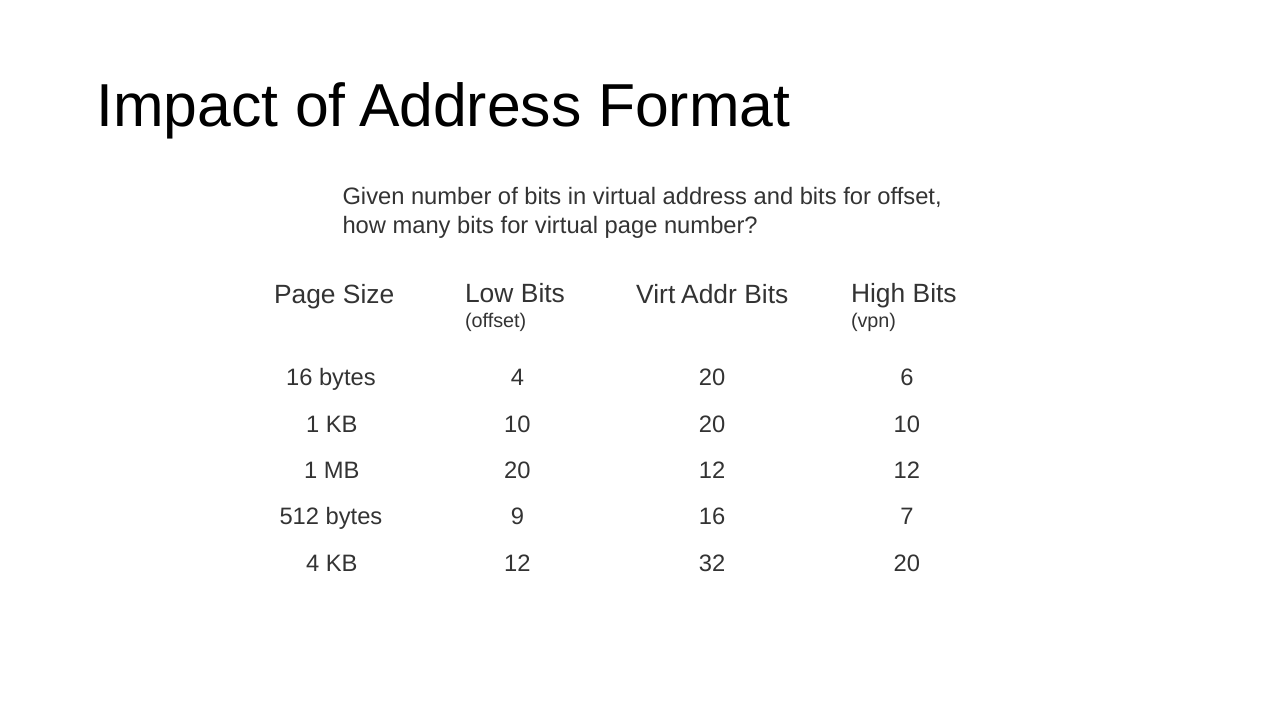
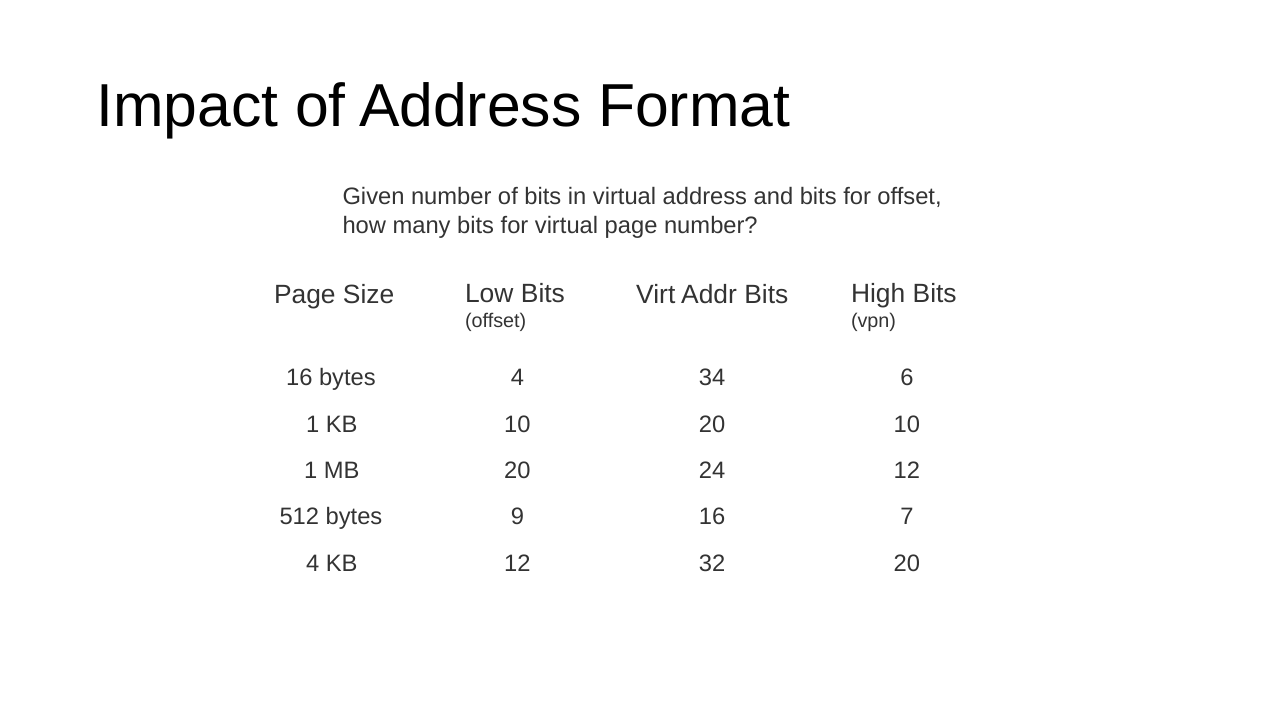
4 20: 20 -> 34
20 12: 12 -> 24
